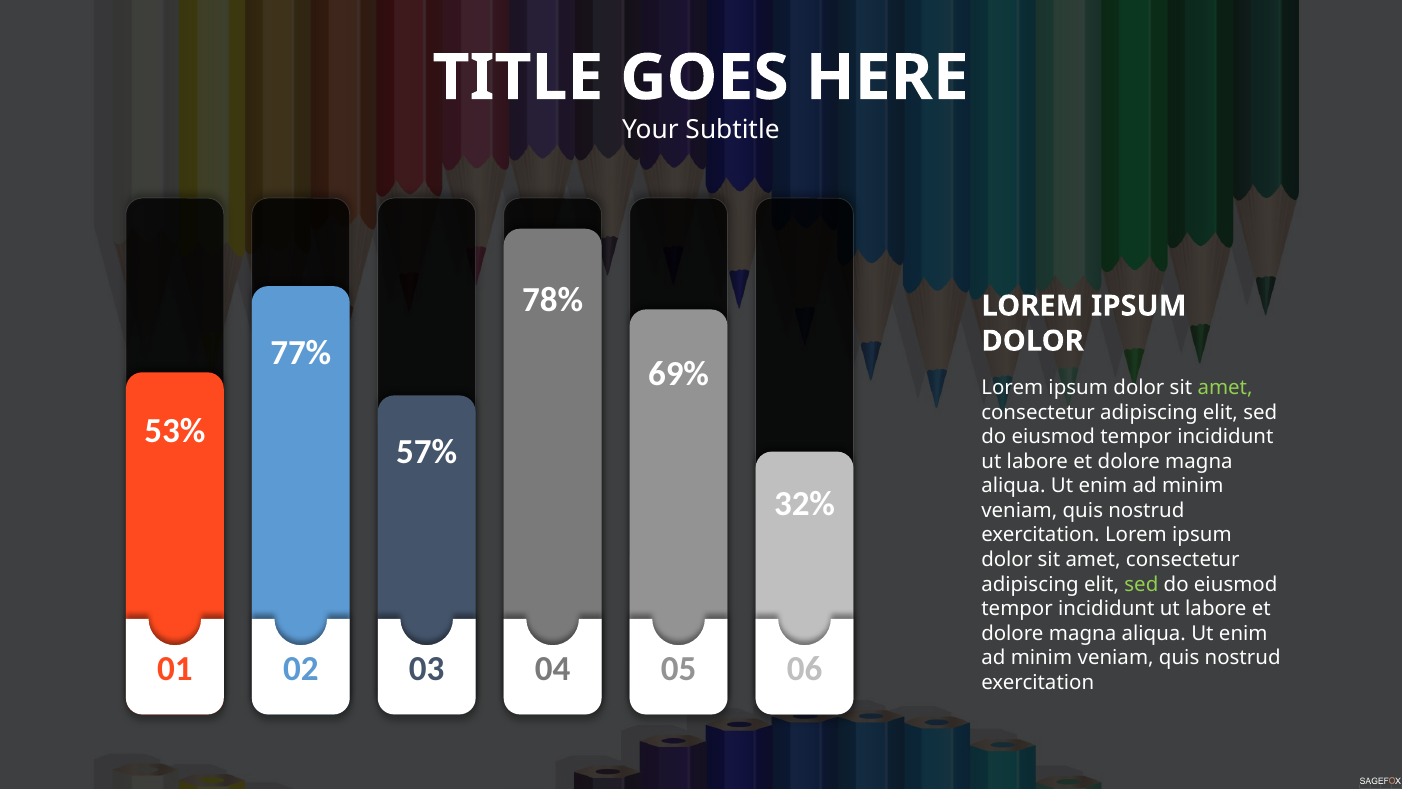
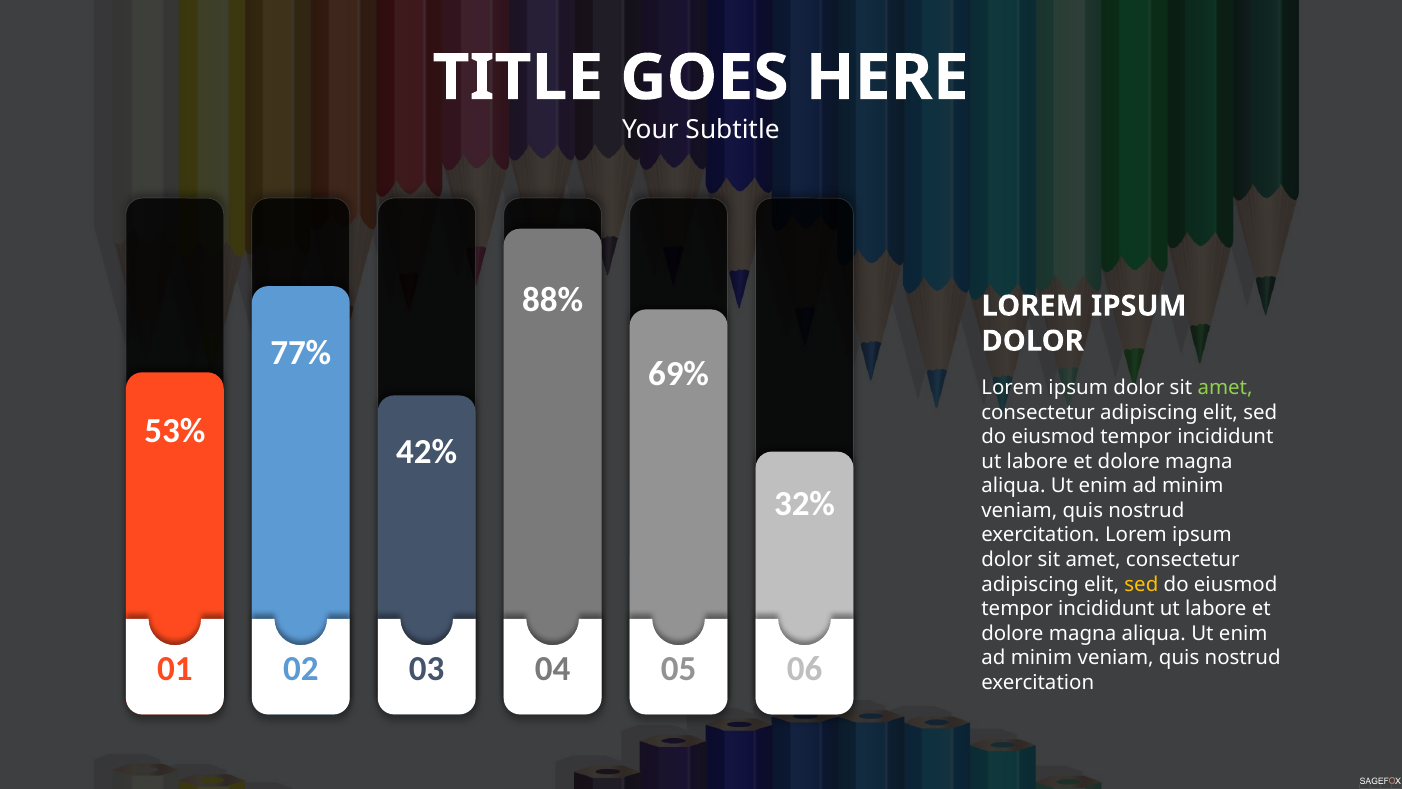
78%: 78% -> 88%
57%: 57% -> 42%
sed at (1141, 584) colour: light green -> yellow
